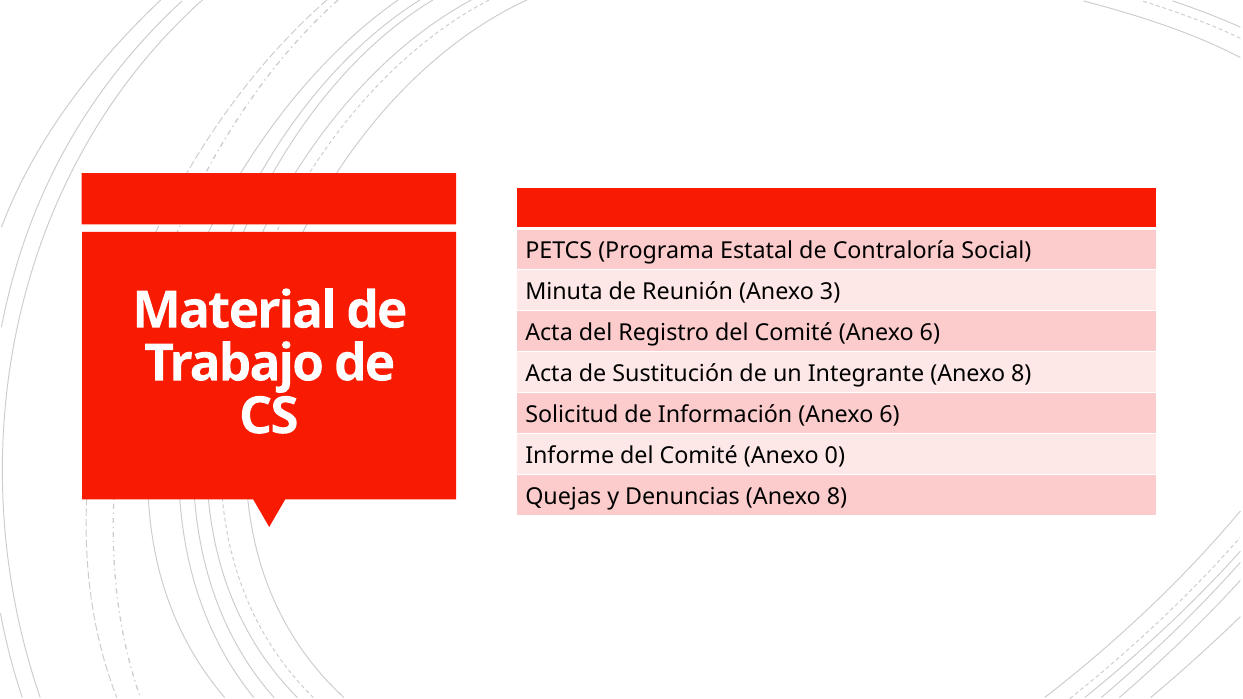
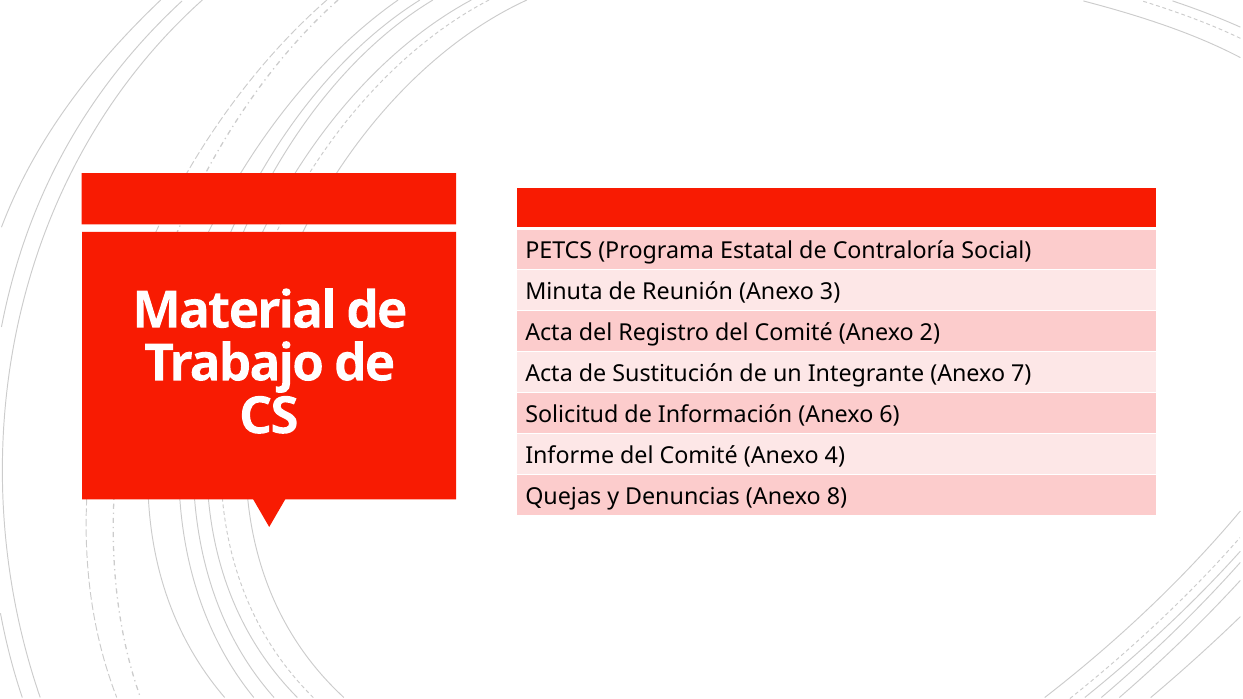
Comité Anexo 6: 6 -> 2
Integrante Anexo 8: 8 -> 7
0: 0 -> 4
